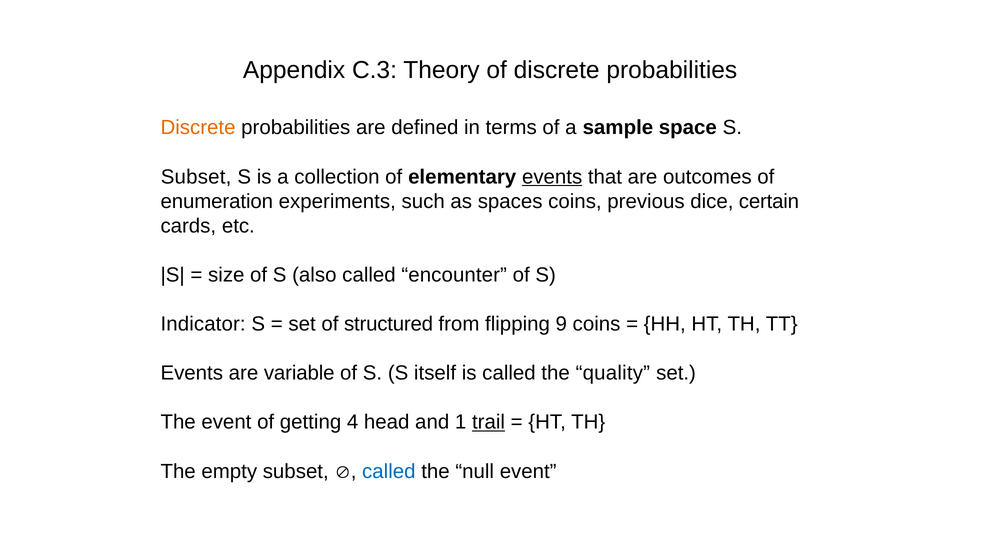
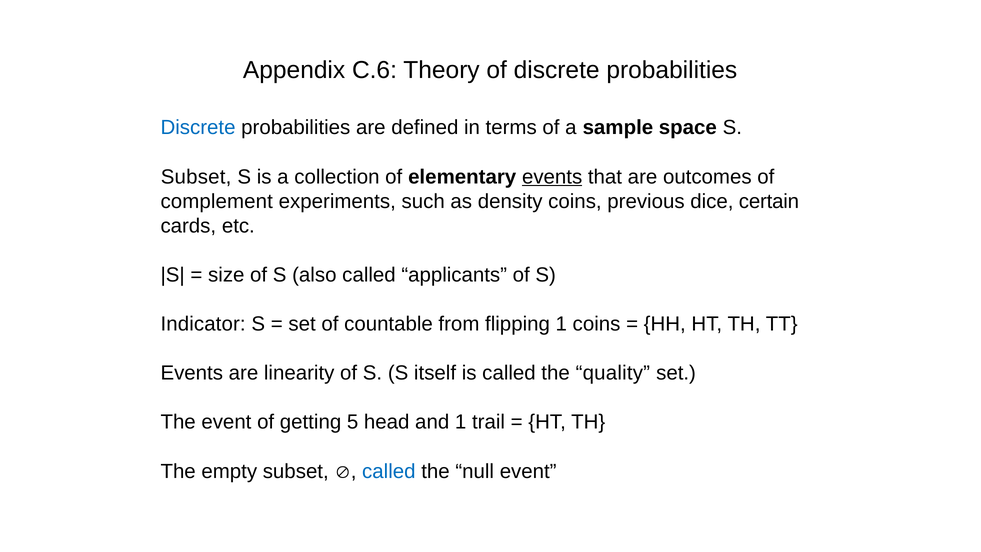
C.3: C.3 -> C.6
Discrete at (198, 128) colour: orange -> blue
enumeration: enumeration -> complement
spaces: spaces -> density
encounter: encounter -> applicants
structured: structured -> countable
flipping 9: 9 -> 1
variable: variable -> linearity
4: 4 -> 5
trail underline: present -> none
